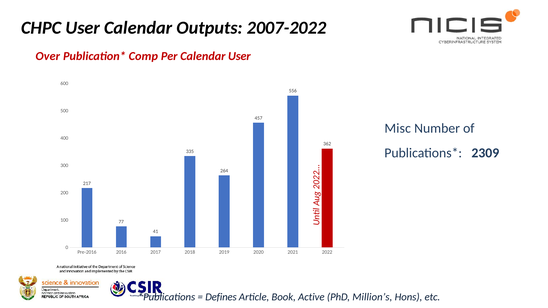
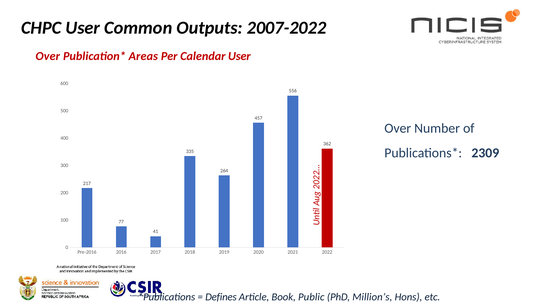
User Calendar: Calendar -> Common
Comp: Comp -> Areas
Misc at (398, 128): Misc -> Over
Active: Active -> Public
